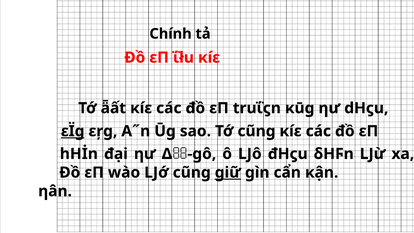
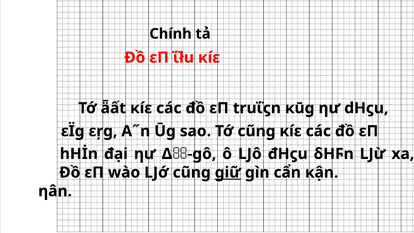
εΪg underline: present -> none
